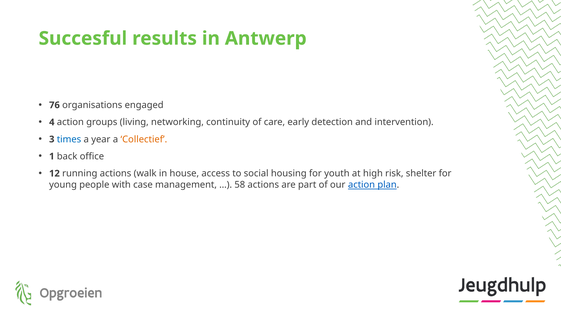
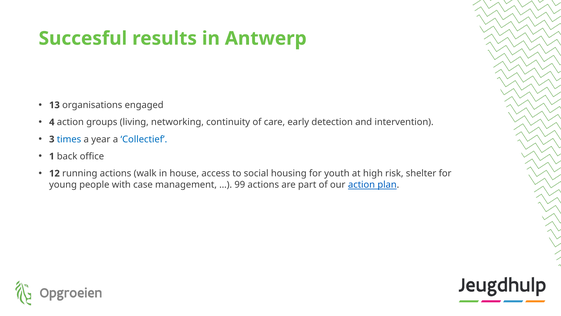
76: 76 -> 13
Collectief colour: orange -> blue
58: 58 -> 99
